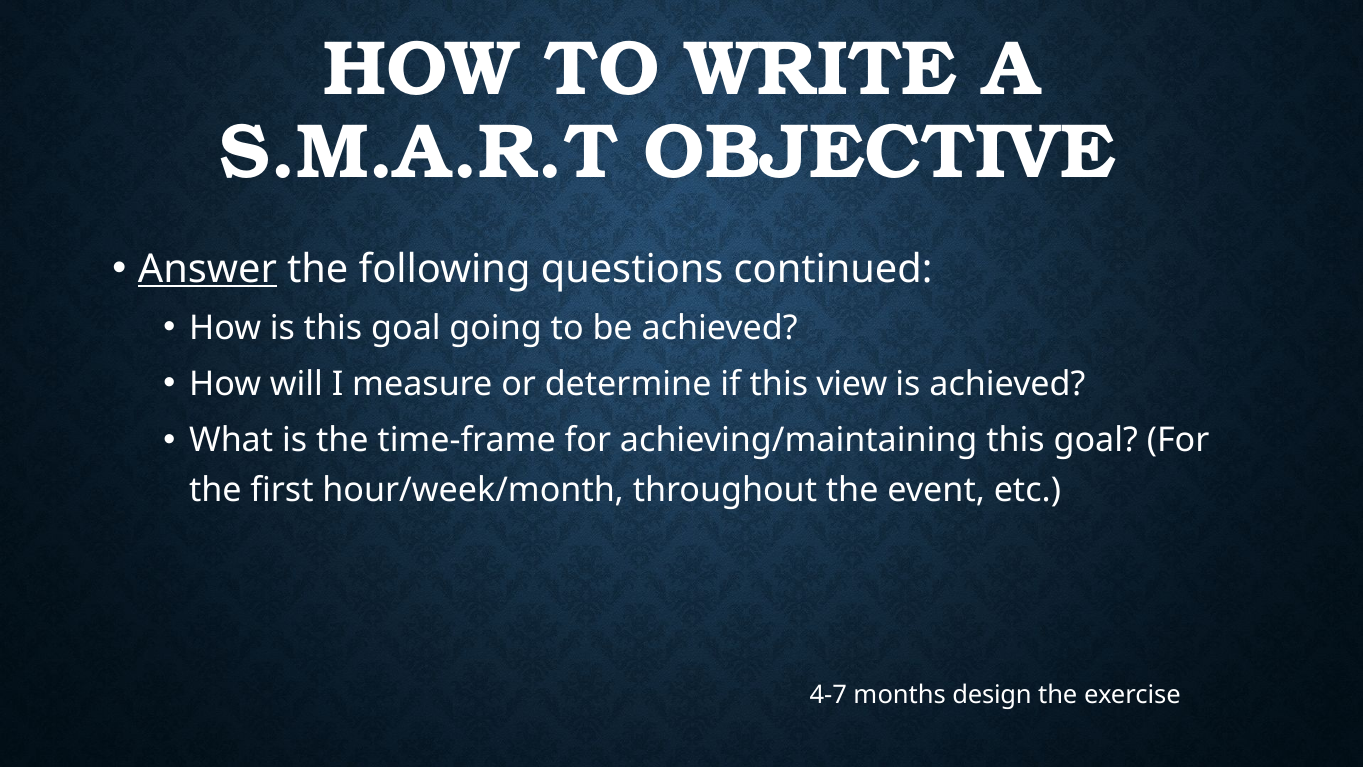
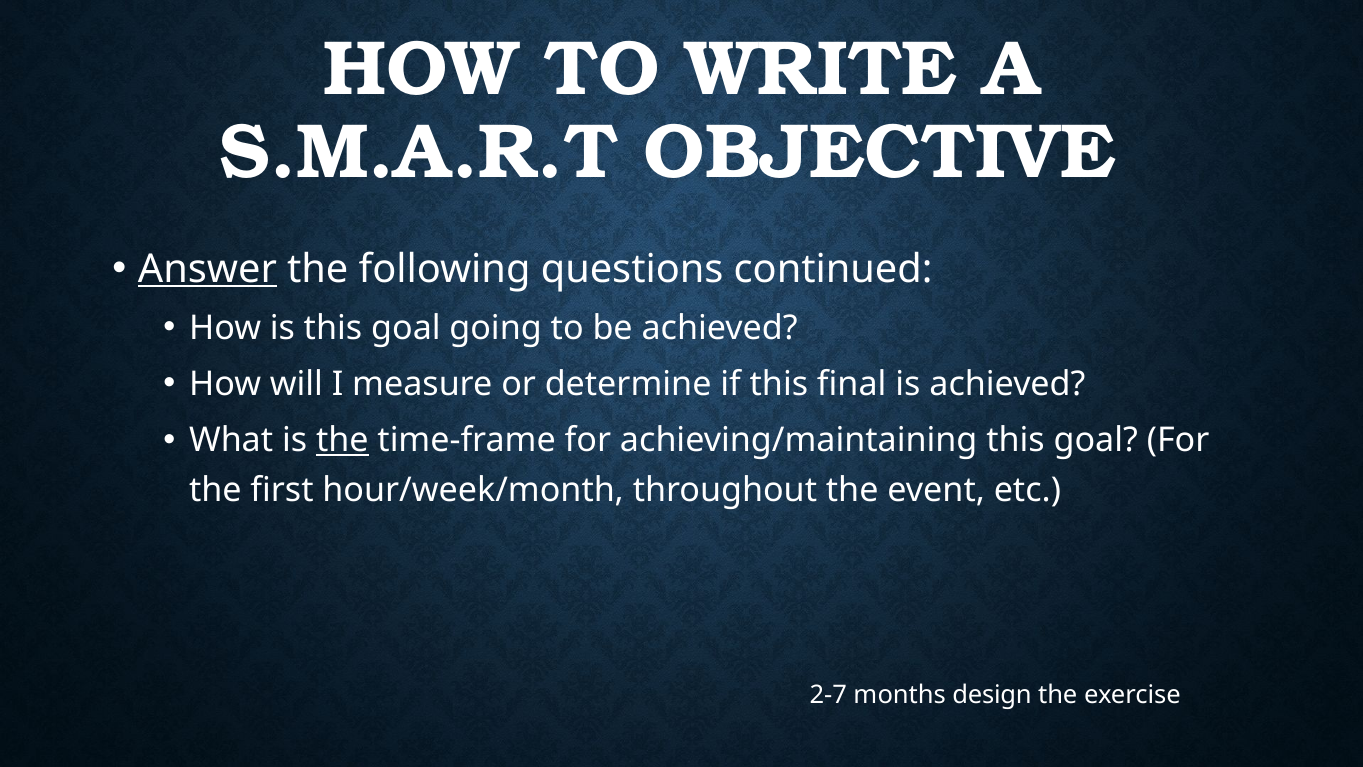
view: view -> final
the at (342, 441) underline: none -> present
4-7: 4-7 -> 2-7
